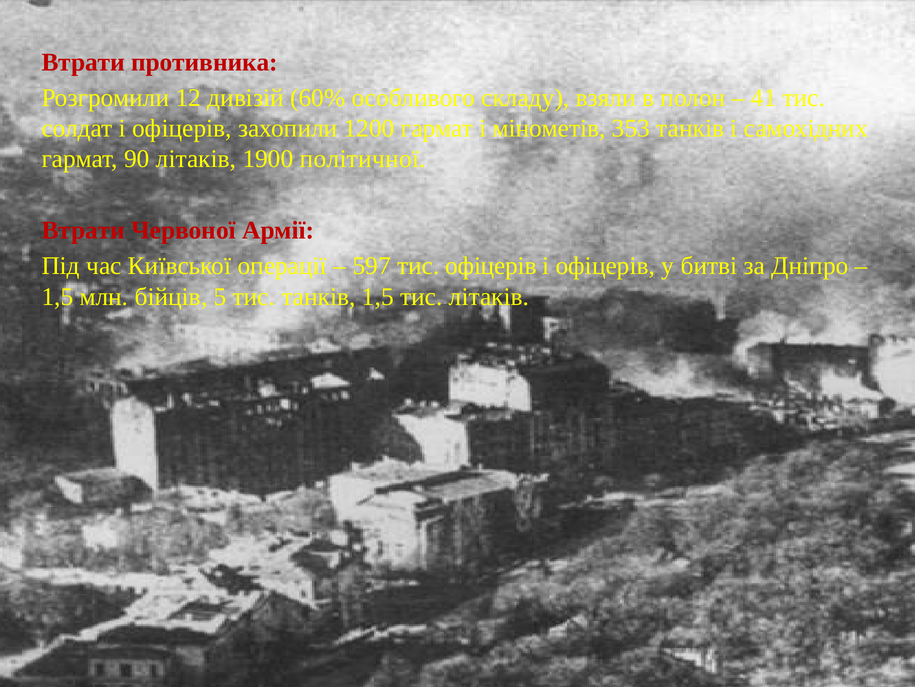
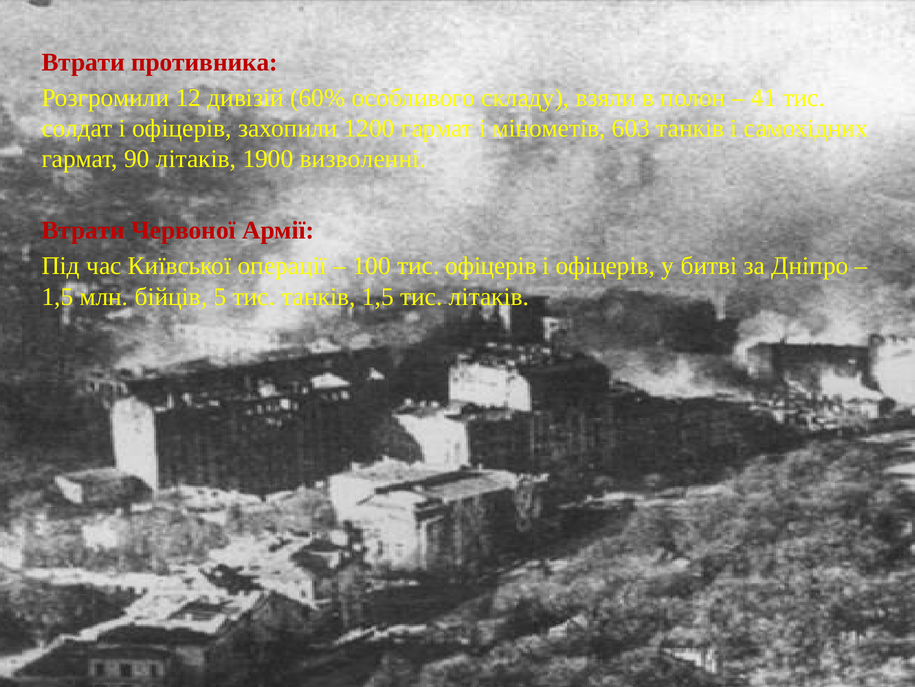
353: 353 -> 603
політичної: політичної -> визволенні
597: 597 -> 100
